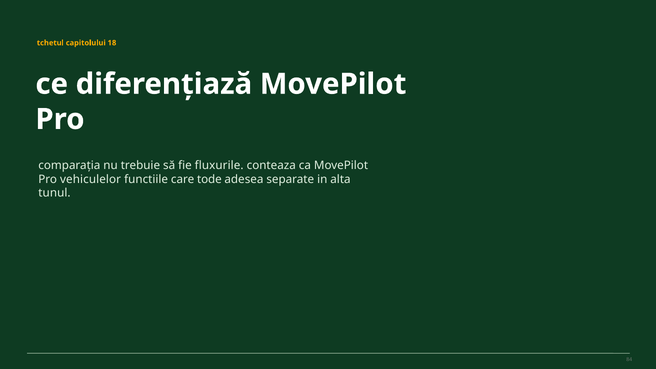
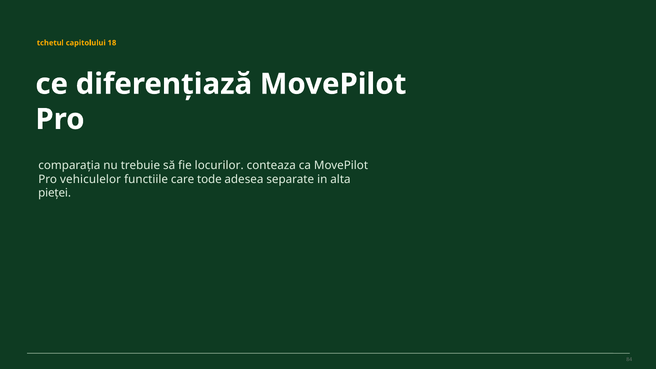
fluxurile: fluxurile -> locurilor
tunul: tunul -> pieței
